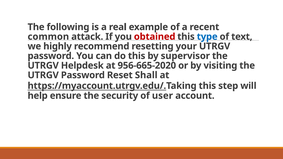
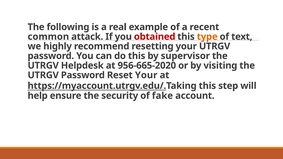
type colour: blue -> orange
Reset Shall: Shall -> Your
user: user -> fake
